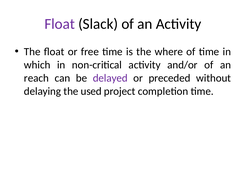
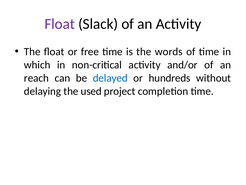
where: where -> words
delayed colour: purple -> blue
preceded: preceded -> hundreds
